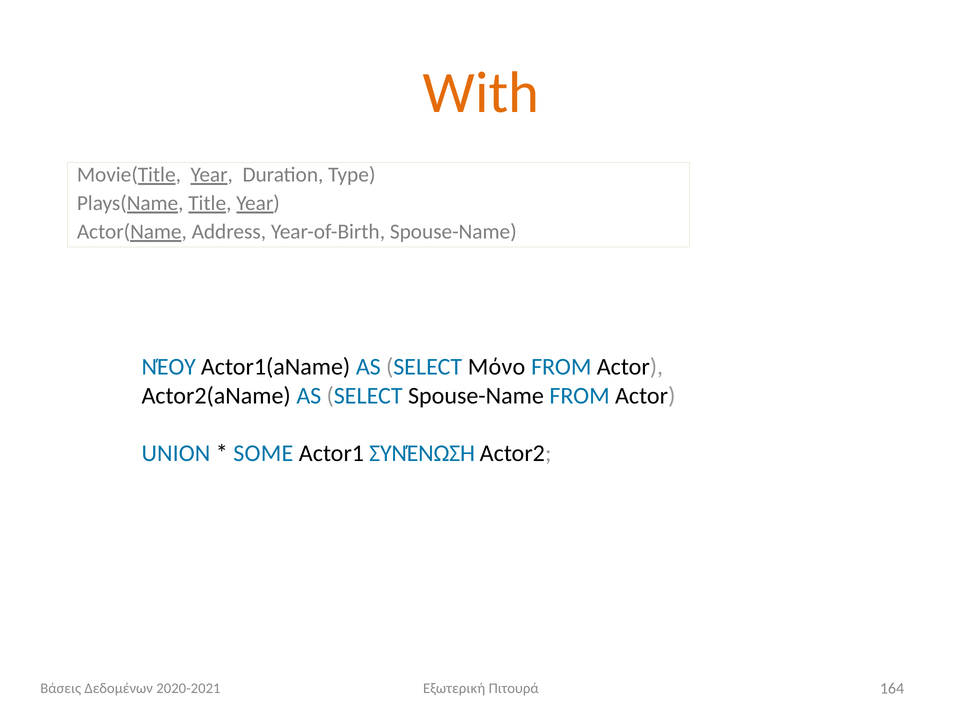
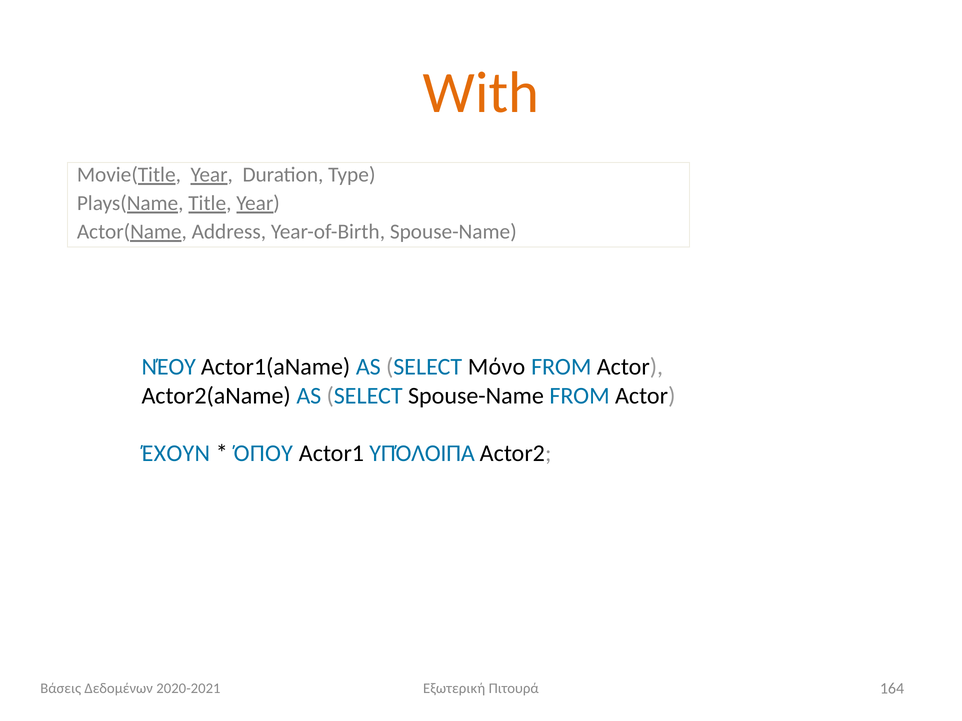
UNION: UNION -> ΈΧΟΥΝ
SOME: SOME -> ΌΠΟΥ
ΣΥΝΈΝΩΣΗ: ΣΥΝΈΝΩΣΗ -> ΥΠΌΛΟΙΠΑ
